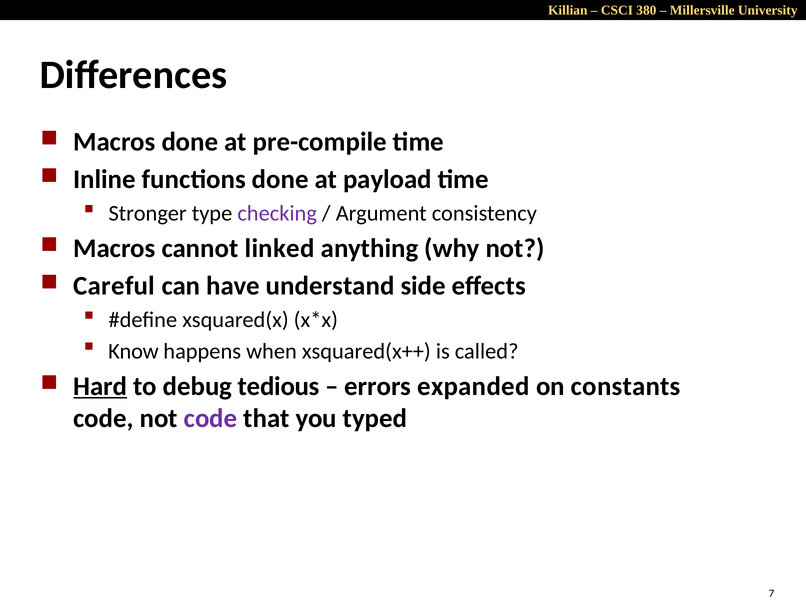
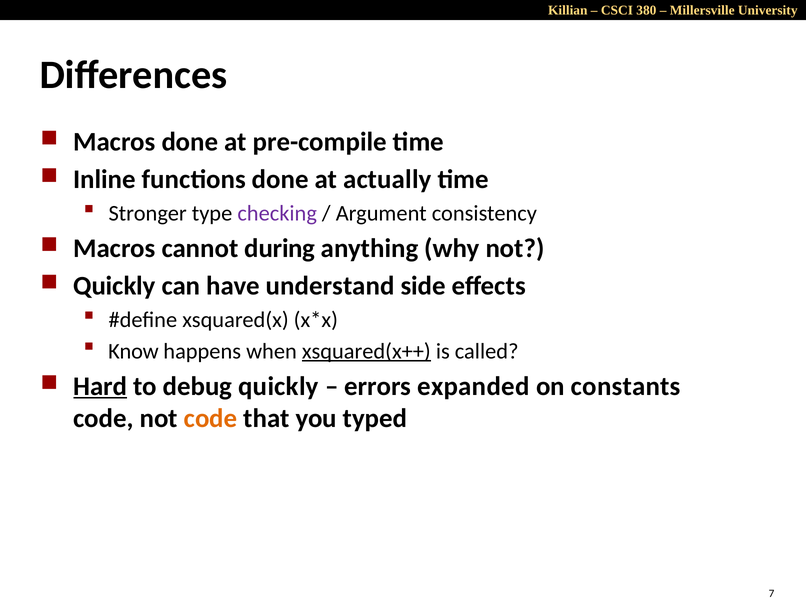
payload: payload -> actually
linked: linked -> during
Careful at (114, 286): Careful -> Quickly
xsquared(x++ underline: none -> present
debug tedious: tedious -> quickly
code at (211, 419) colour: purple -> orange
